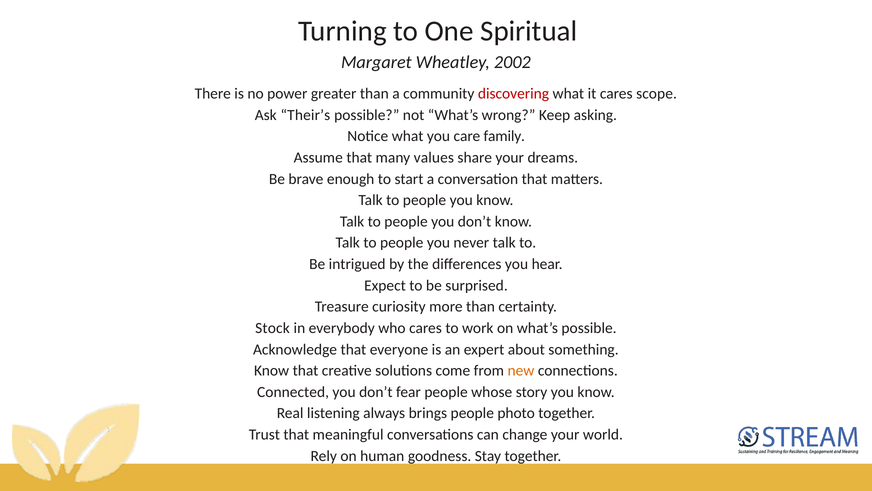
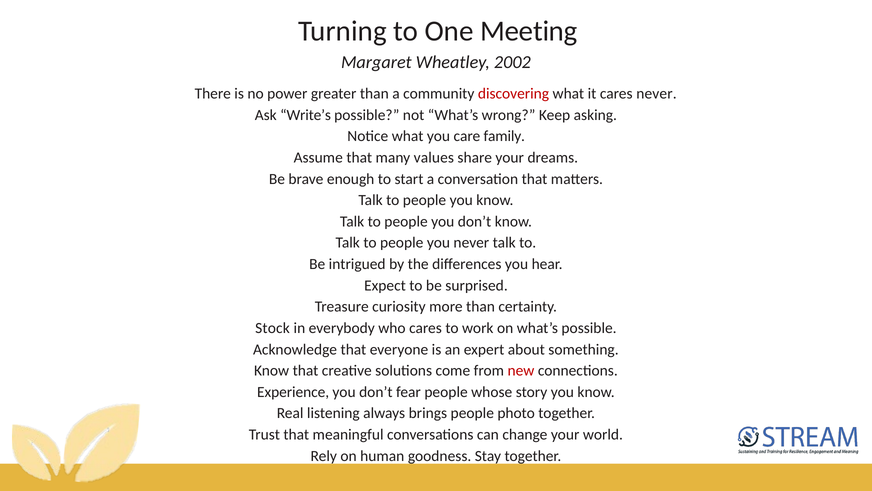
Spiritual: Spiritual -> Meeting
cares scope: scope -> never
Their’s: Their’s -> Write’s
new colour: orange -> red
Connected: Connected -> Experience
